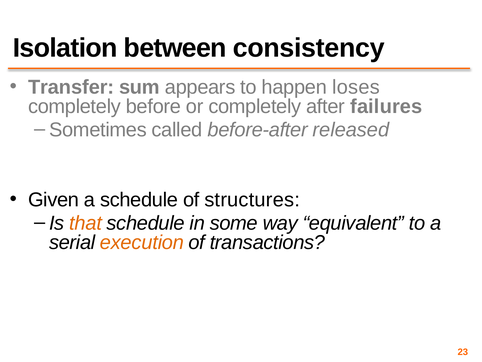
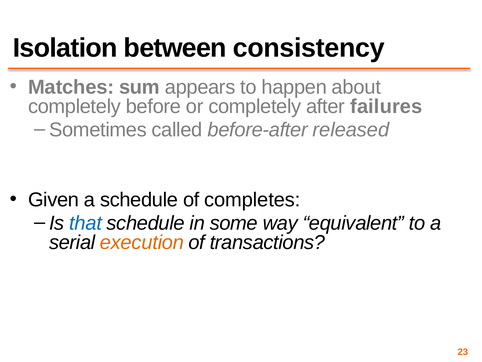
Transfer: Transfer -> Matches
loses: loses -> about
structures: structures -> completes
that colour: orange -> blue
